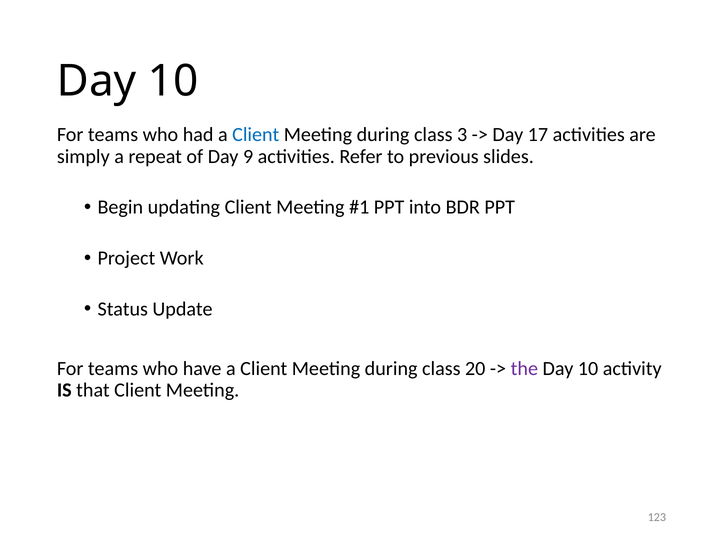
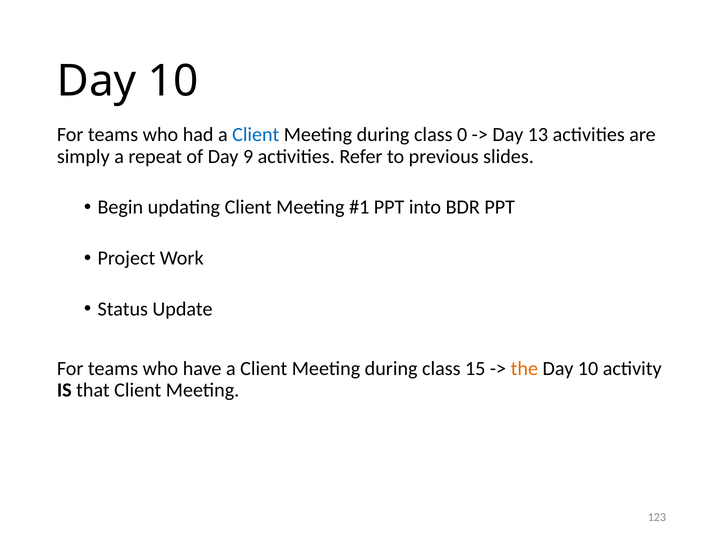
3: 3 -> 0
17: 17 -> 13
20: 20 -> 15
the colour: purple -> orange
